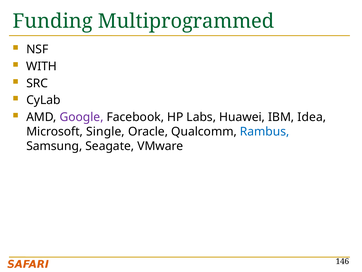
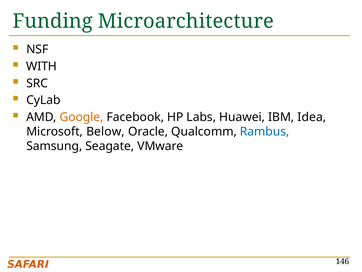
Multiprogrammed: Multiprogrammed -> Microarchitecture
Google colour: purple -> orange
Single: Single -> Below
